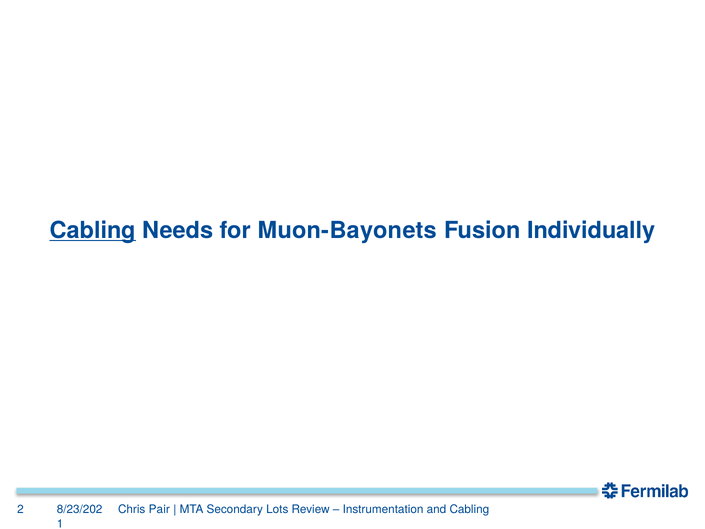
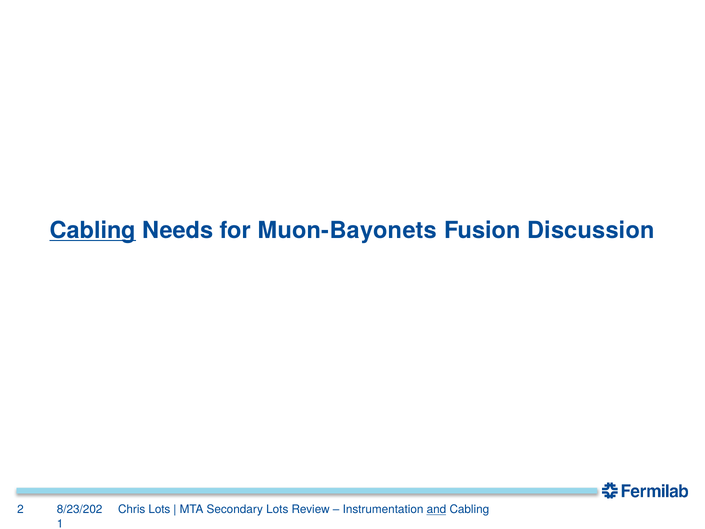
Individually: Individually -> Discussion
Chris Pair: Pair -> Lots
and underline: none -> present
